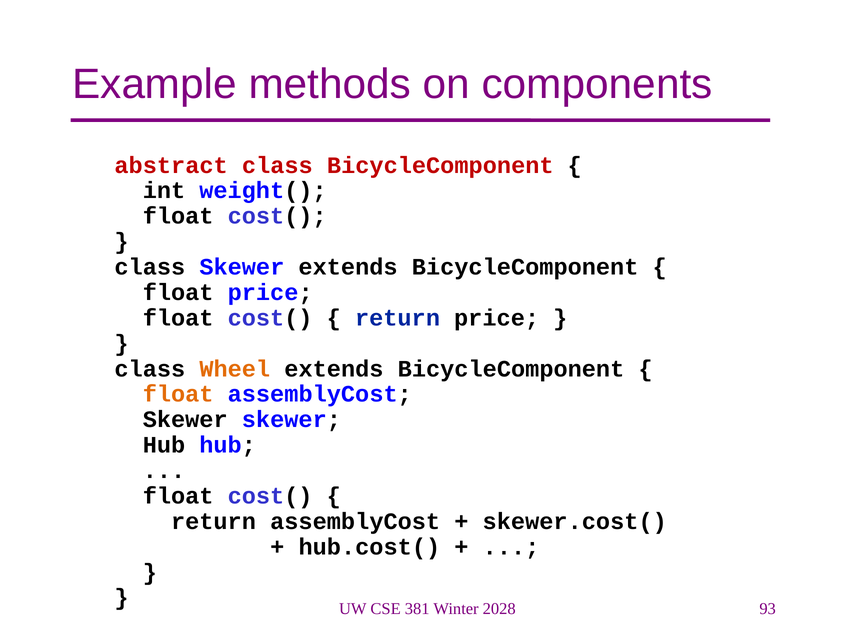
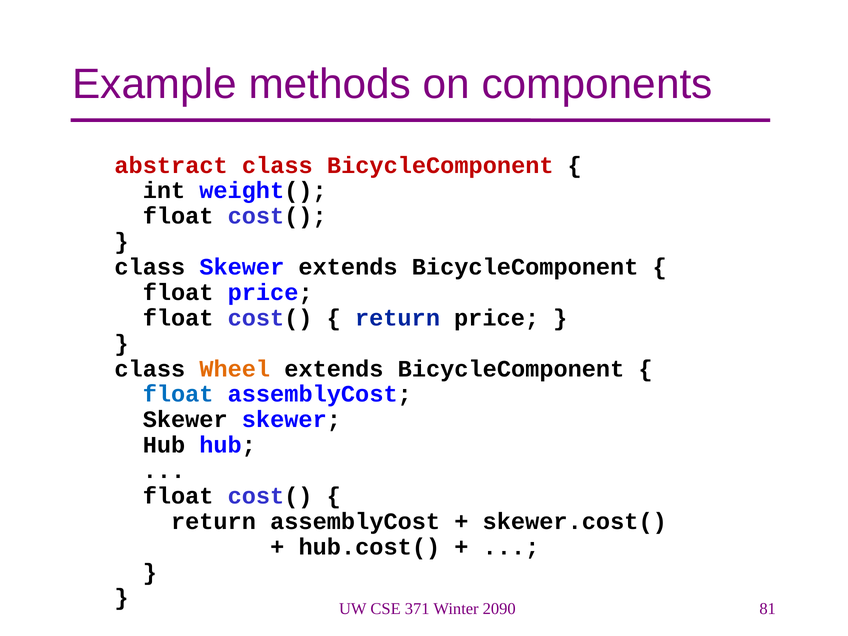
float at (178, 394) colour: orange -> blue
93: 93 -> 81
381: 381 -> 371
2028: 2028 -> 2090
